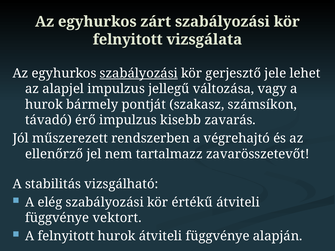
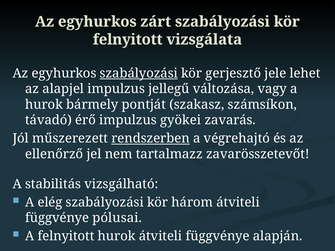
kisebb: kisebb -> gyökei
rendszerben underline: none -> present
értékű: értékű -> három
vektort: vektort -> pólusai
